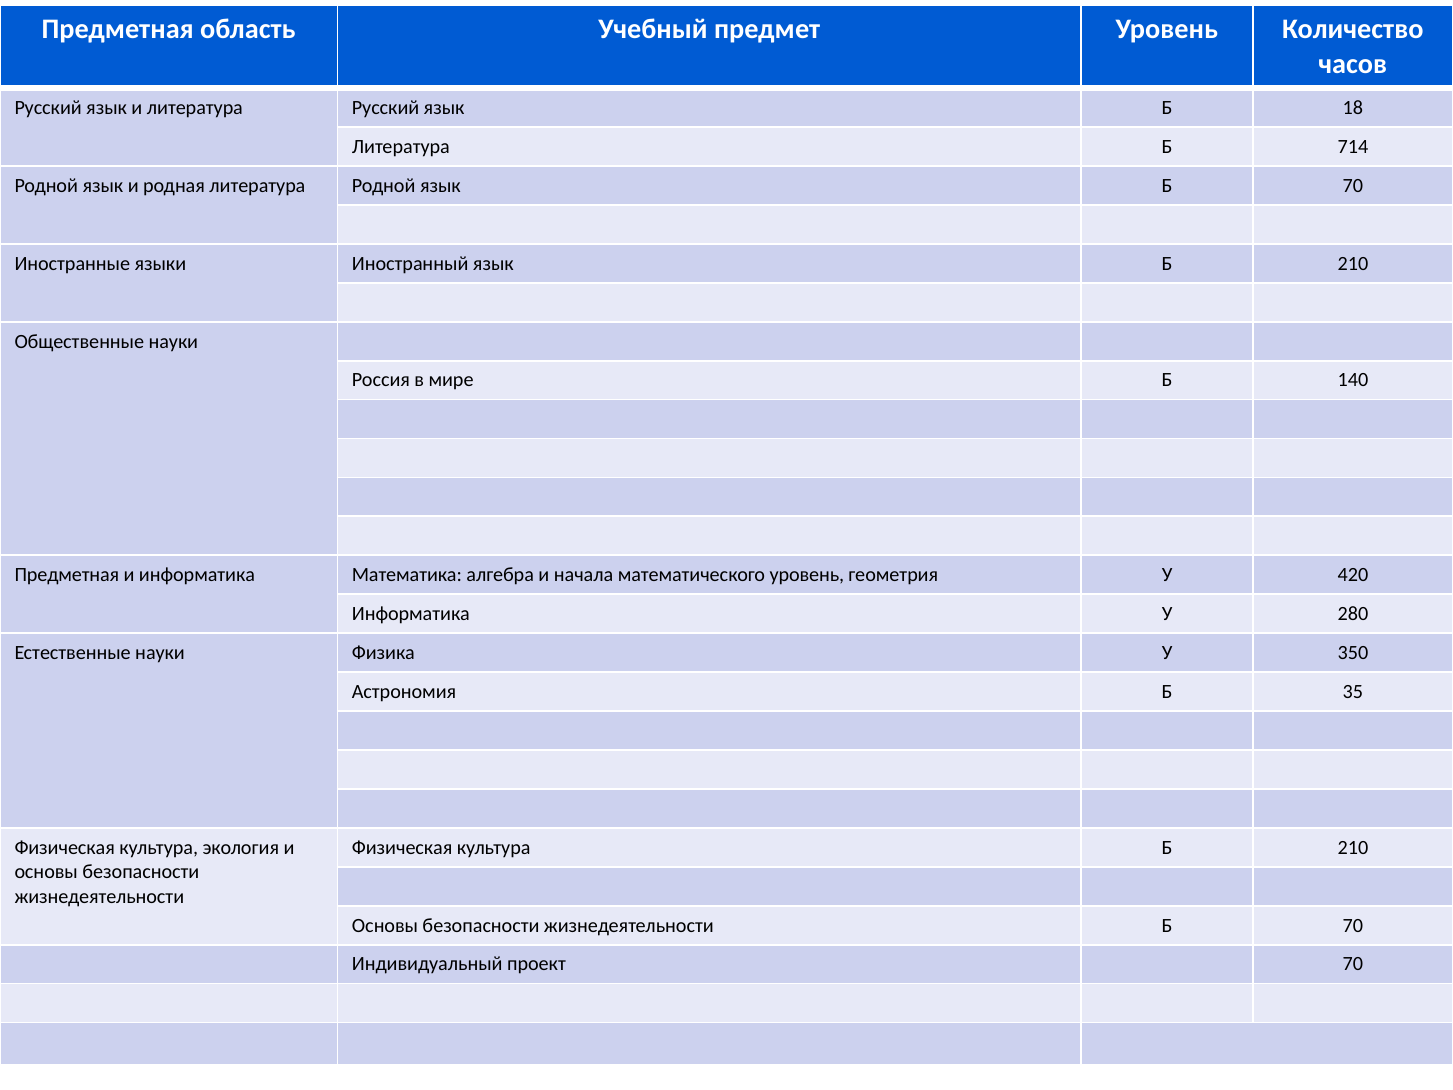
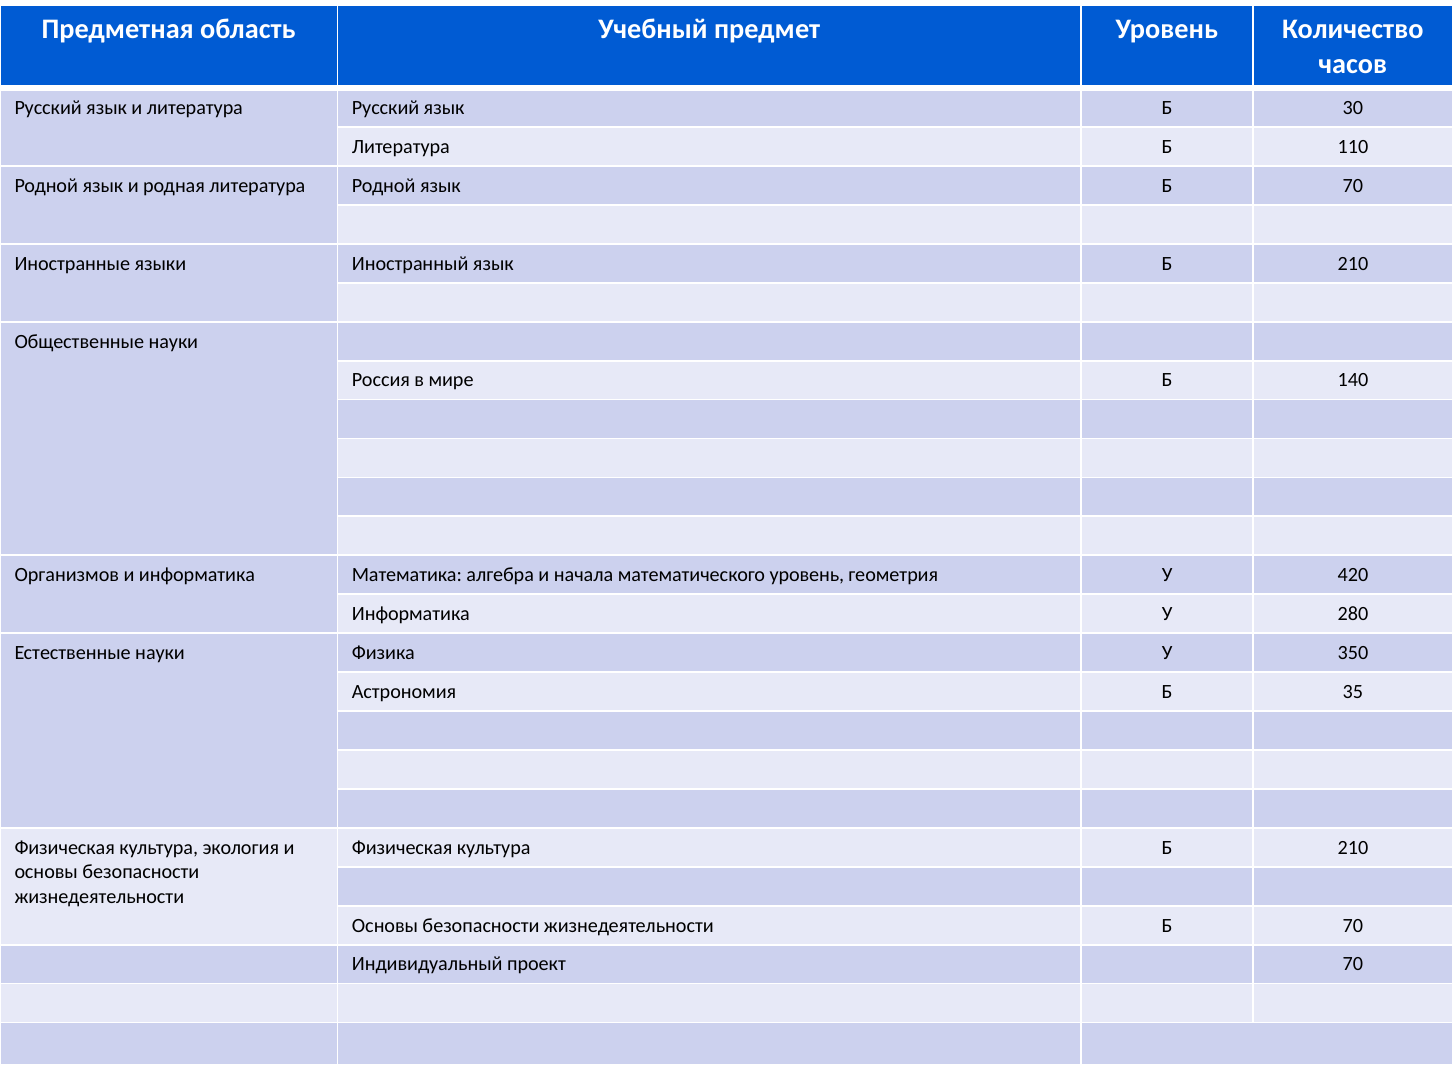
18: 18 -> 30
714: 714 -> 110
Предметная at (67, 575): Предметная -> Организмов
